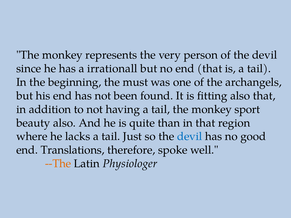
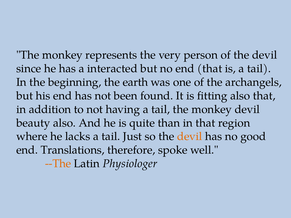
irrationall: irrationall -> interacted
must: must -> earth
monkey sport: sport -> devil
devil at (190, 137) colour: blue -> orange
